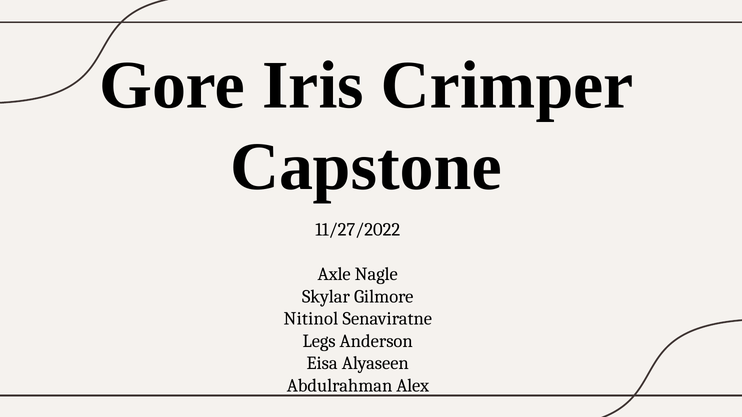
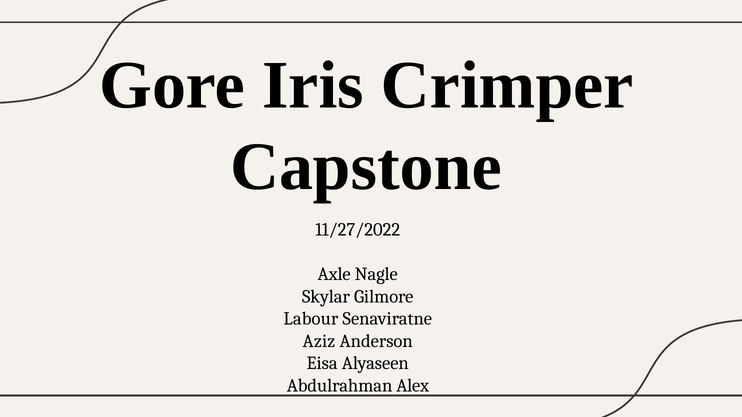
Nitinol: Nitinol -> Labour
Legs: Legs -> Aziz
